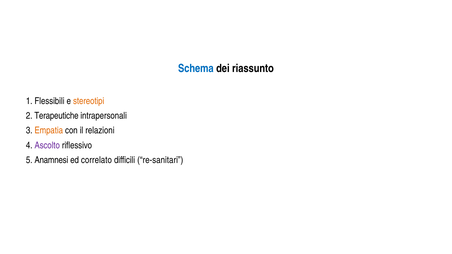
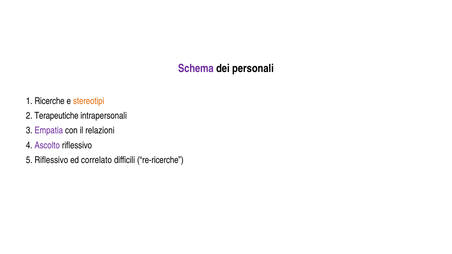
Schema colour: blue -> purple
riassunto: riassunto -> personali
Flessibili: Flessibili -> Ricerche
Empatia colour: orange -> purple
5 Anamnesi: Anamnesi -> Riflessivo
re-sanitari: re-sanitari -> re-ricerche
